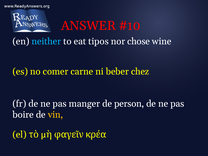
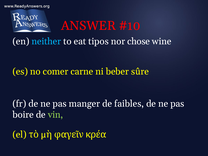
chez: chez -> sûre
person: person -> faibles
vin colour: yellow -> light green
